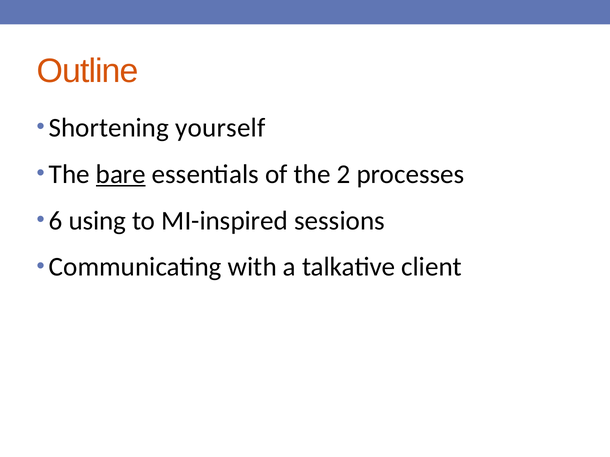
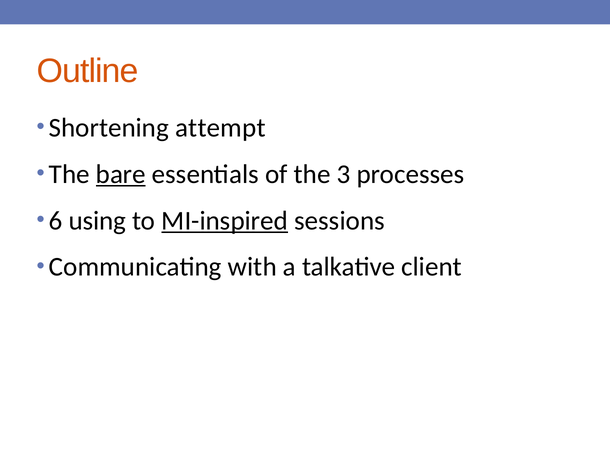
yourself: yourself -> attempt
2: 2 -> 3
MI-inspired underline: none -> present
